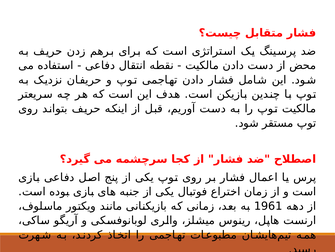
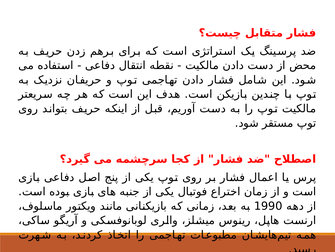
1961: 1961 -> 1990
